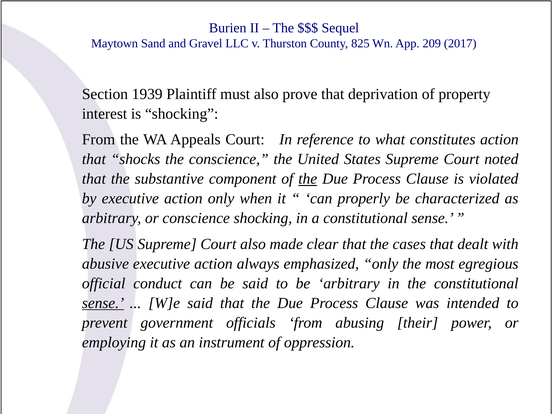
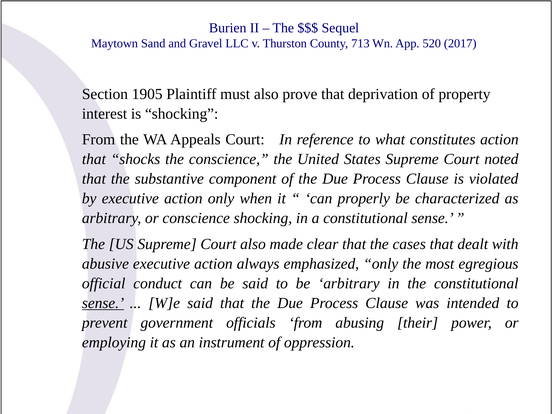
825: 825 -> 713
209: 209 -> 520
1939: 1939 -> 1905
the at (308, 179) underline: present -> none
